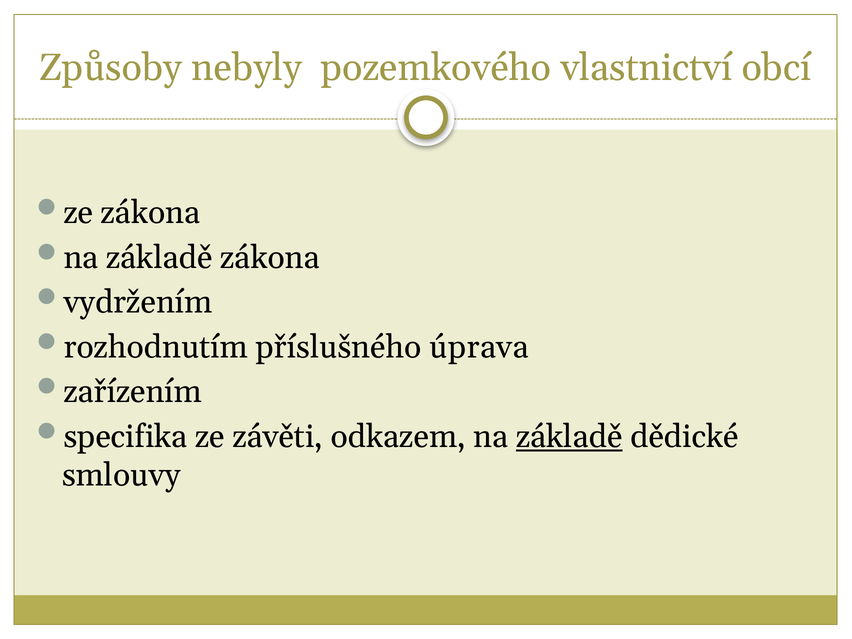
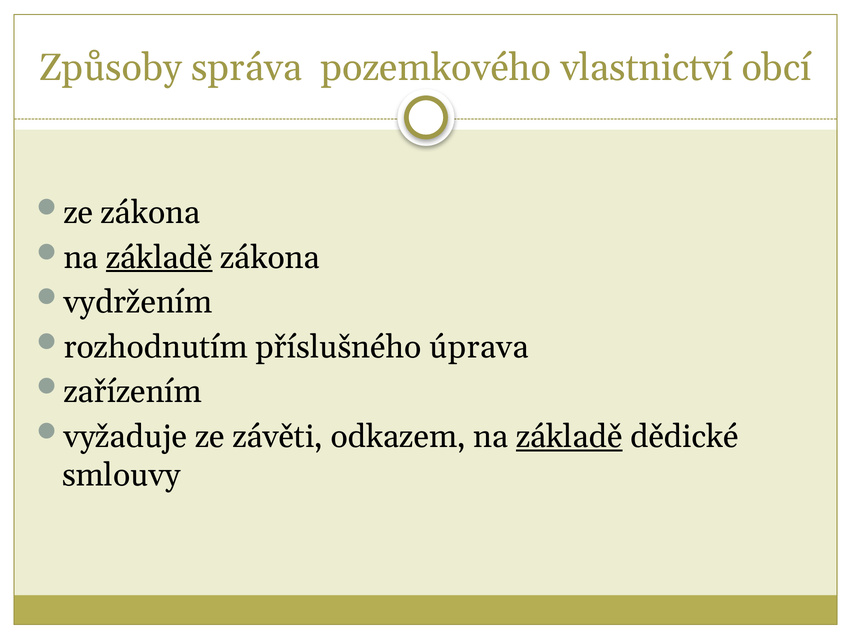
nebyly: nebyly -> správa
základě at (159, 257) underline: none -> present
specifika: specifika -> vyžaduje
